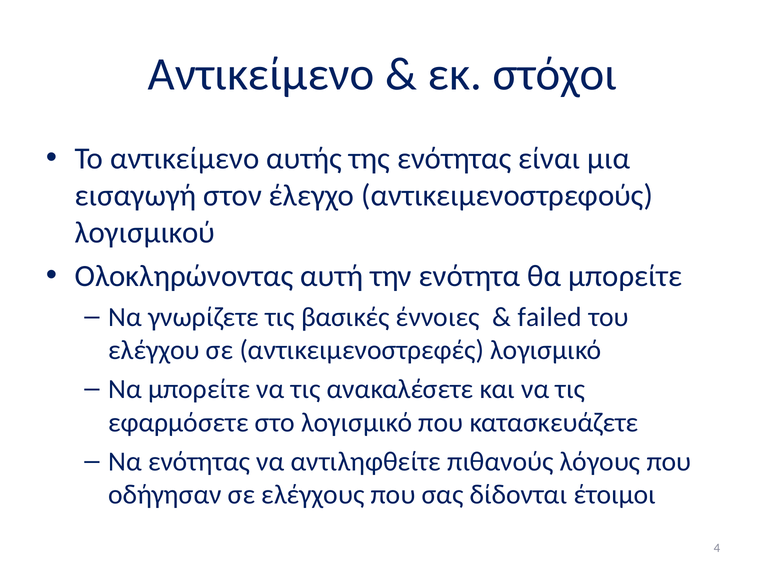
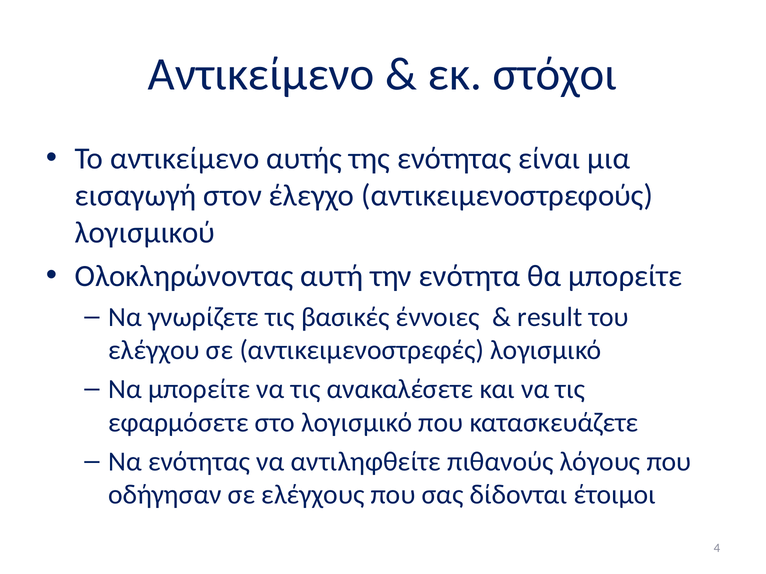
failed: failed -> result
